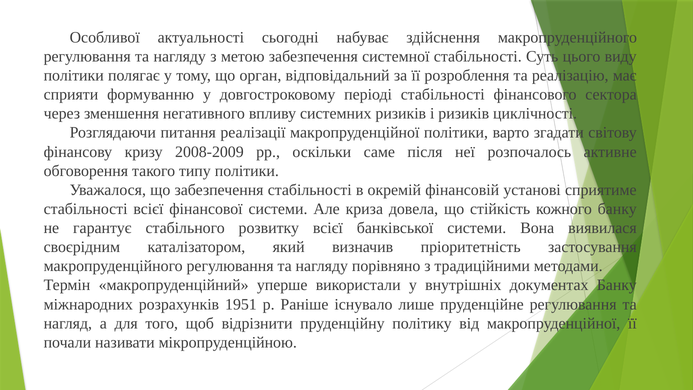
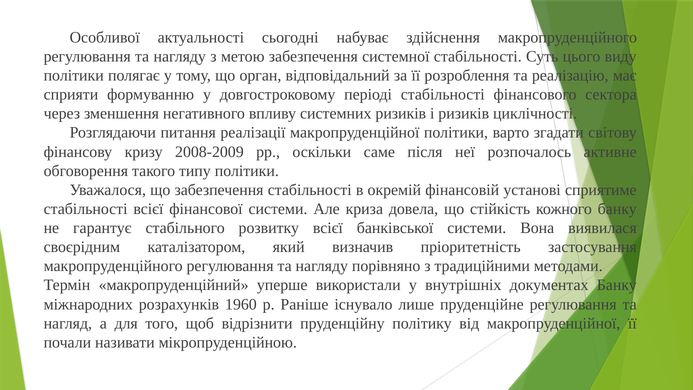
1951: 1951 -> 1960
